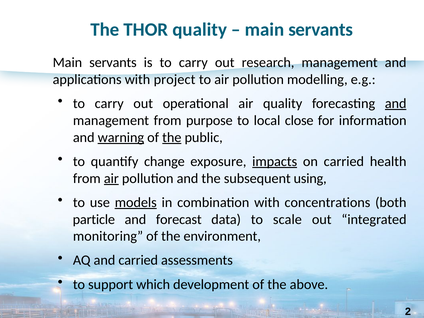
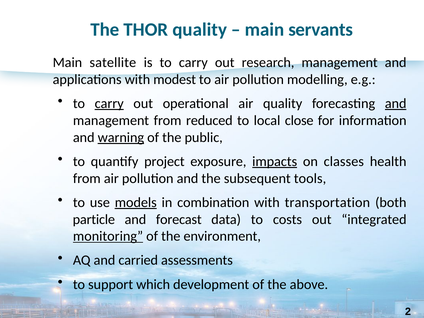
servants at (113, 62): servants -> satellite
project: project -> modest
carry at (109, 103) underline: none -> present
purpose: purpose -> reduced
the at (172, 137) underline: present -> none
change: change -> project
on carried: carried -> classes
air at (111, 178) underline: present -> none
using: using -> tools
concentrations: concentrations -> transportation
scale: scale -> costs
monitoring underline: none -> present
